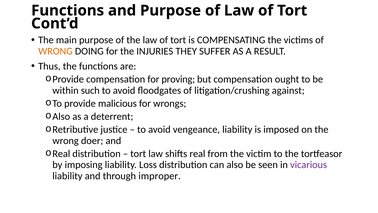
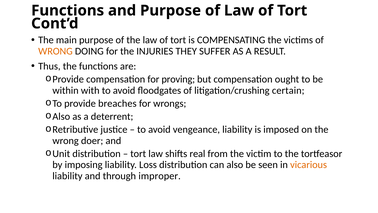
such: such -> with
against: against -> certain
malicious: malicious -> breaches
Real at (61, 153): Real -> Unit
vicarious colour: purple -> orange
